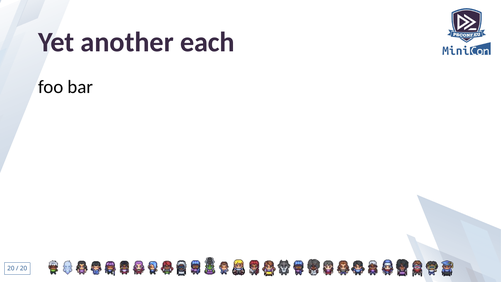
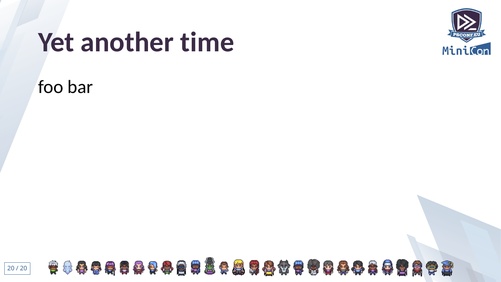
each: each -> time
